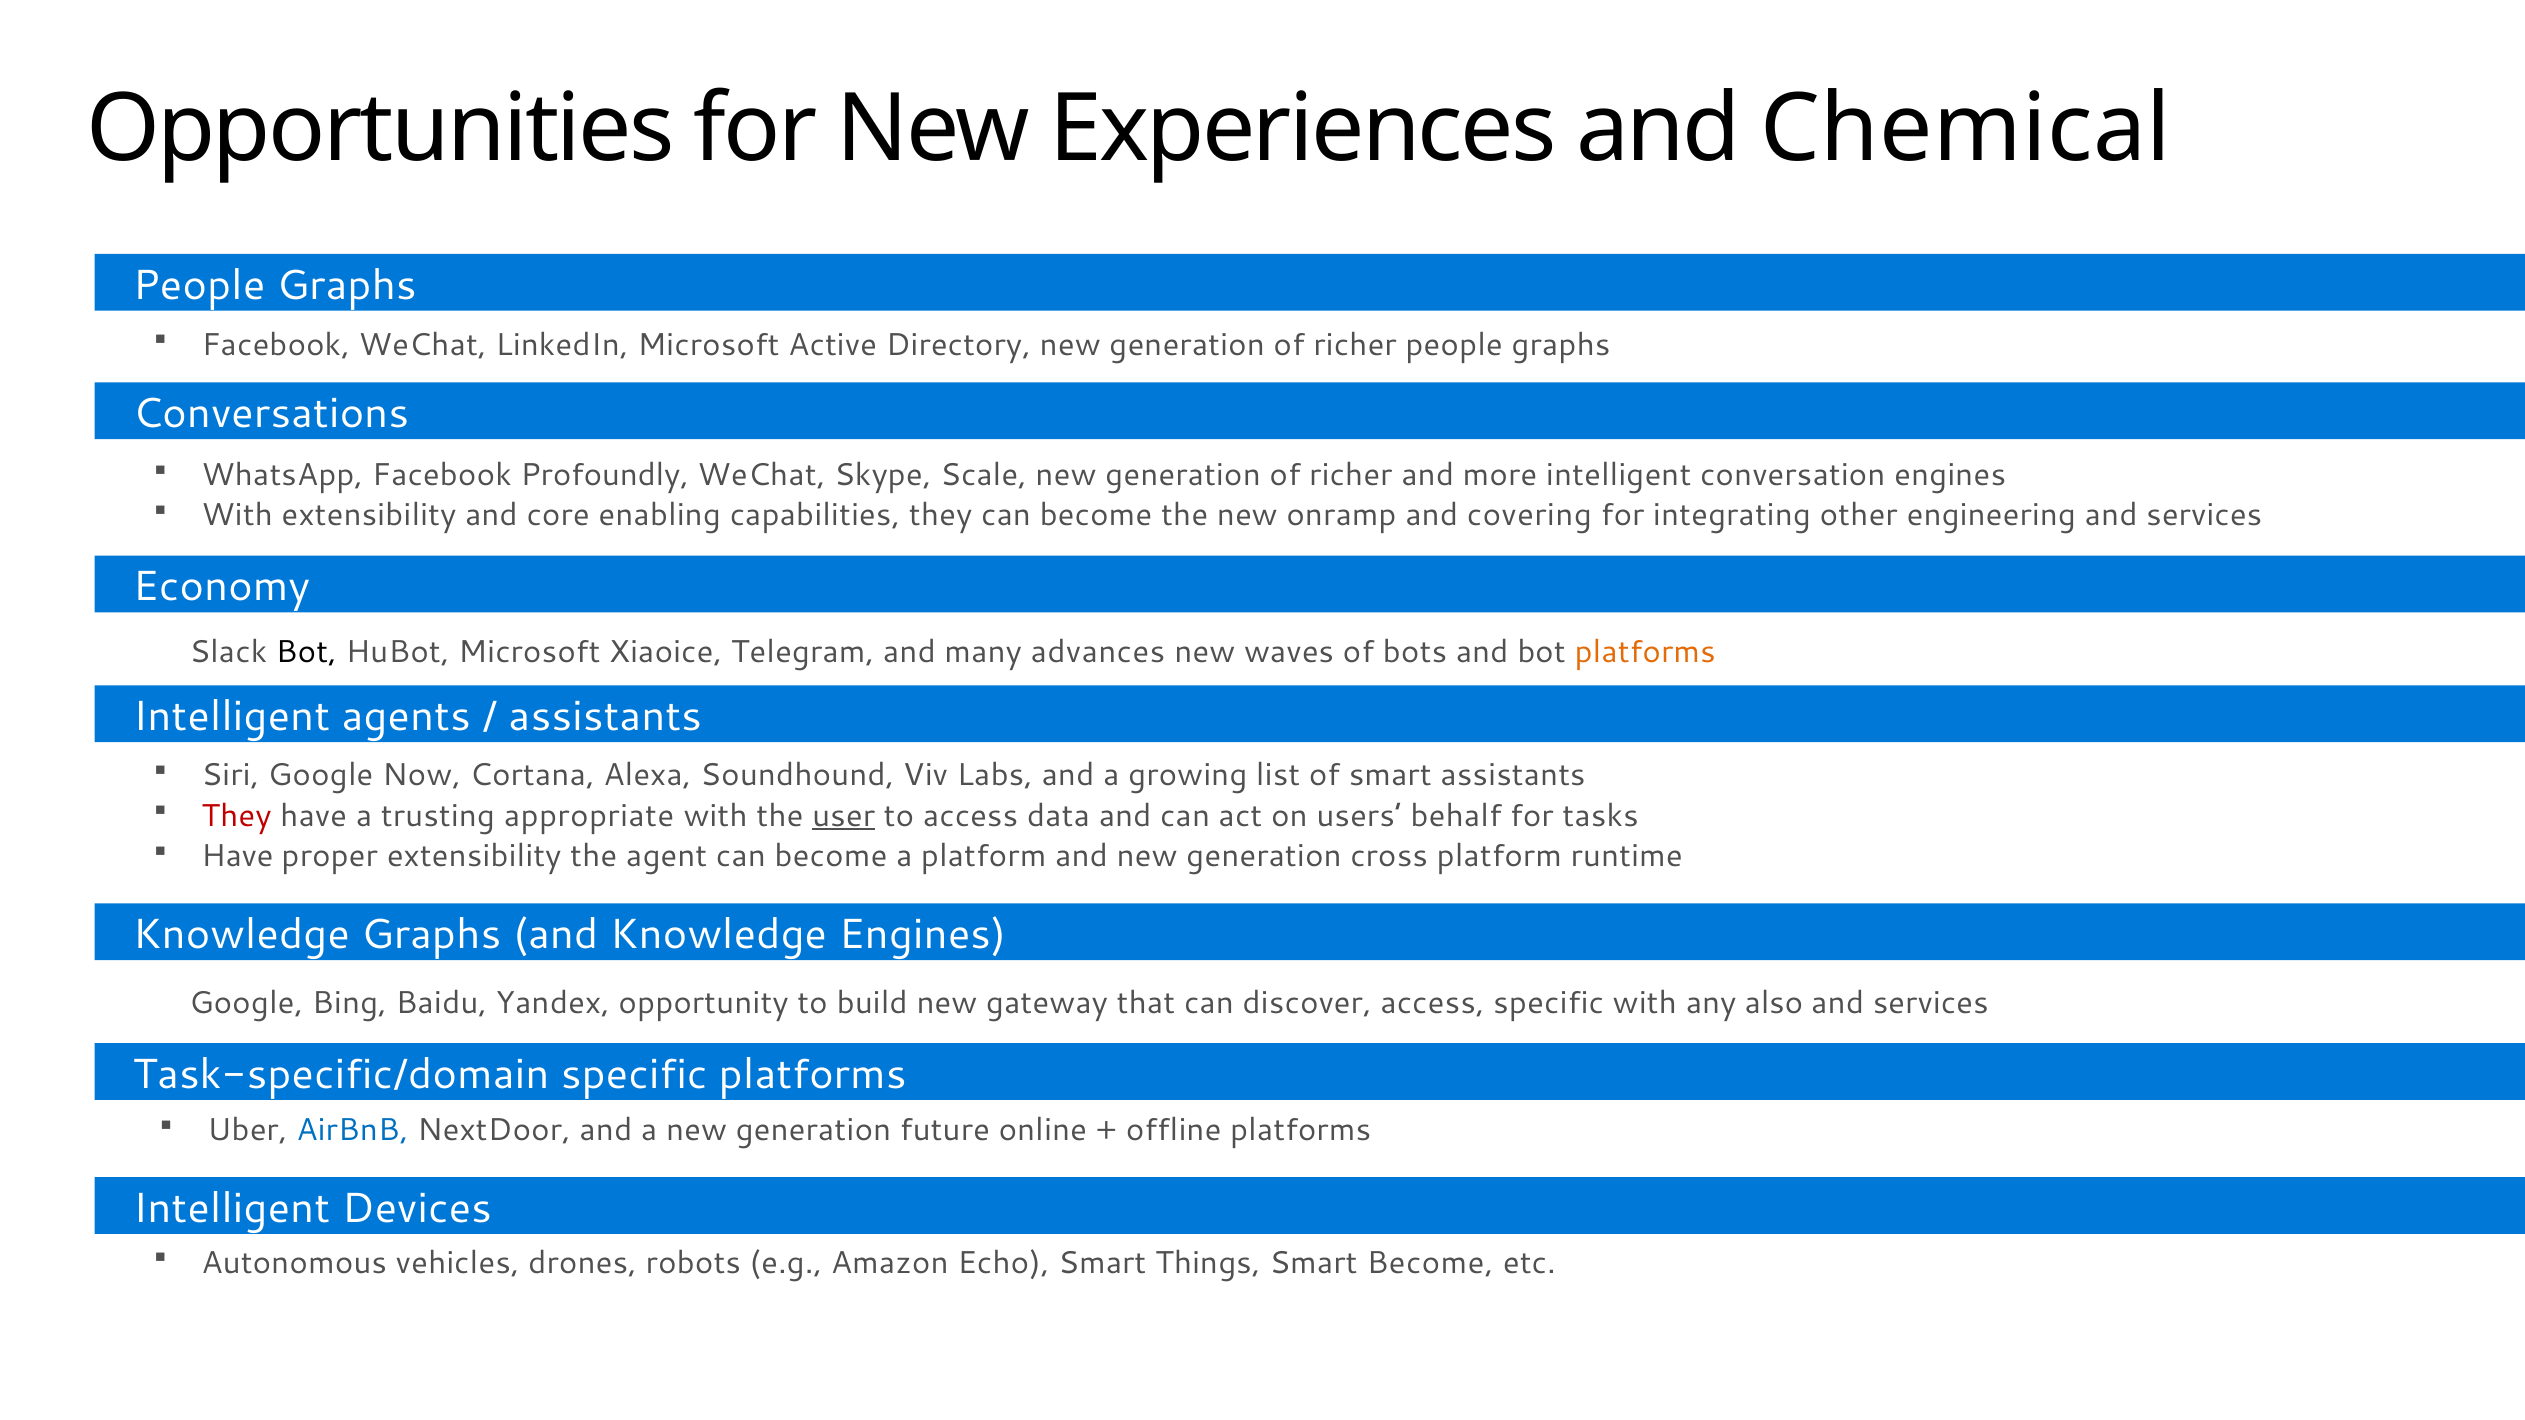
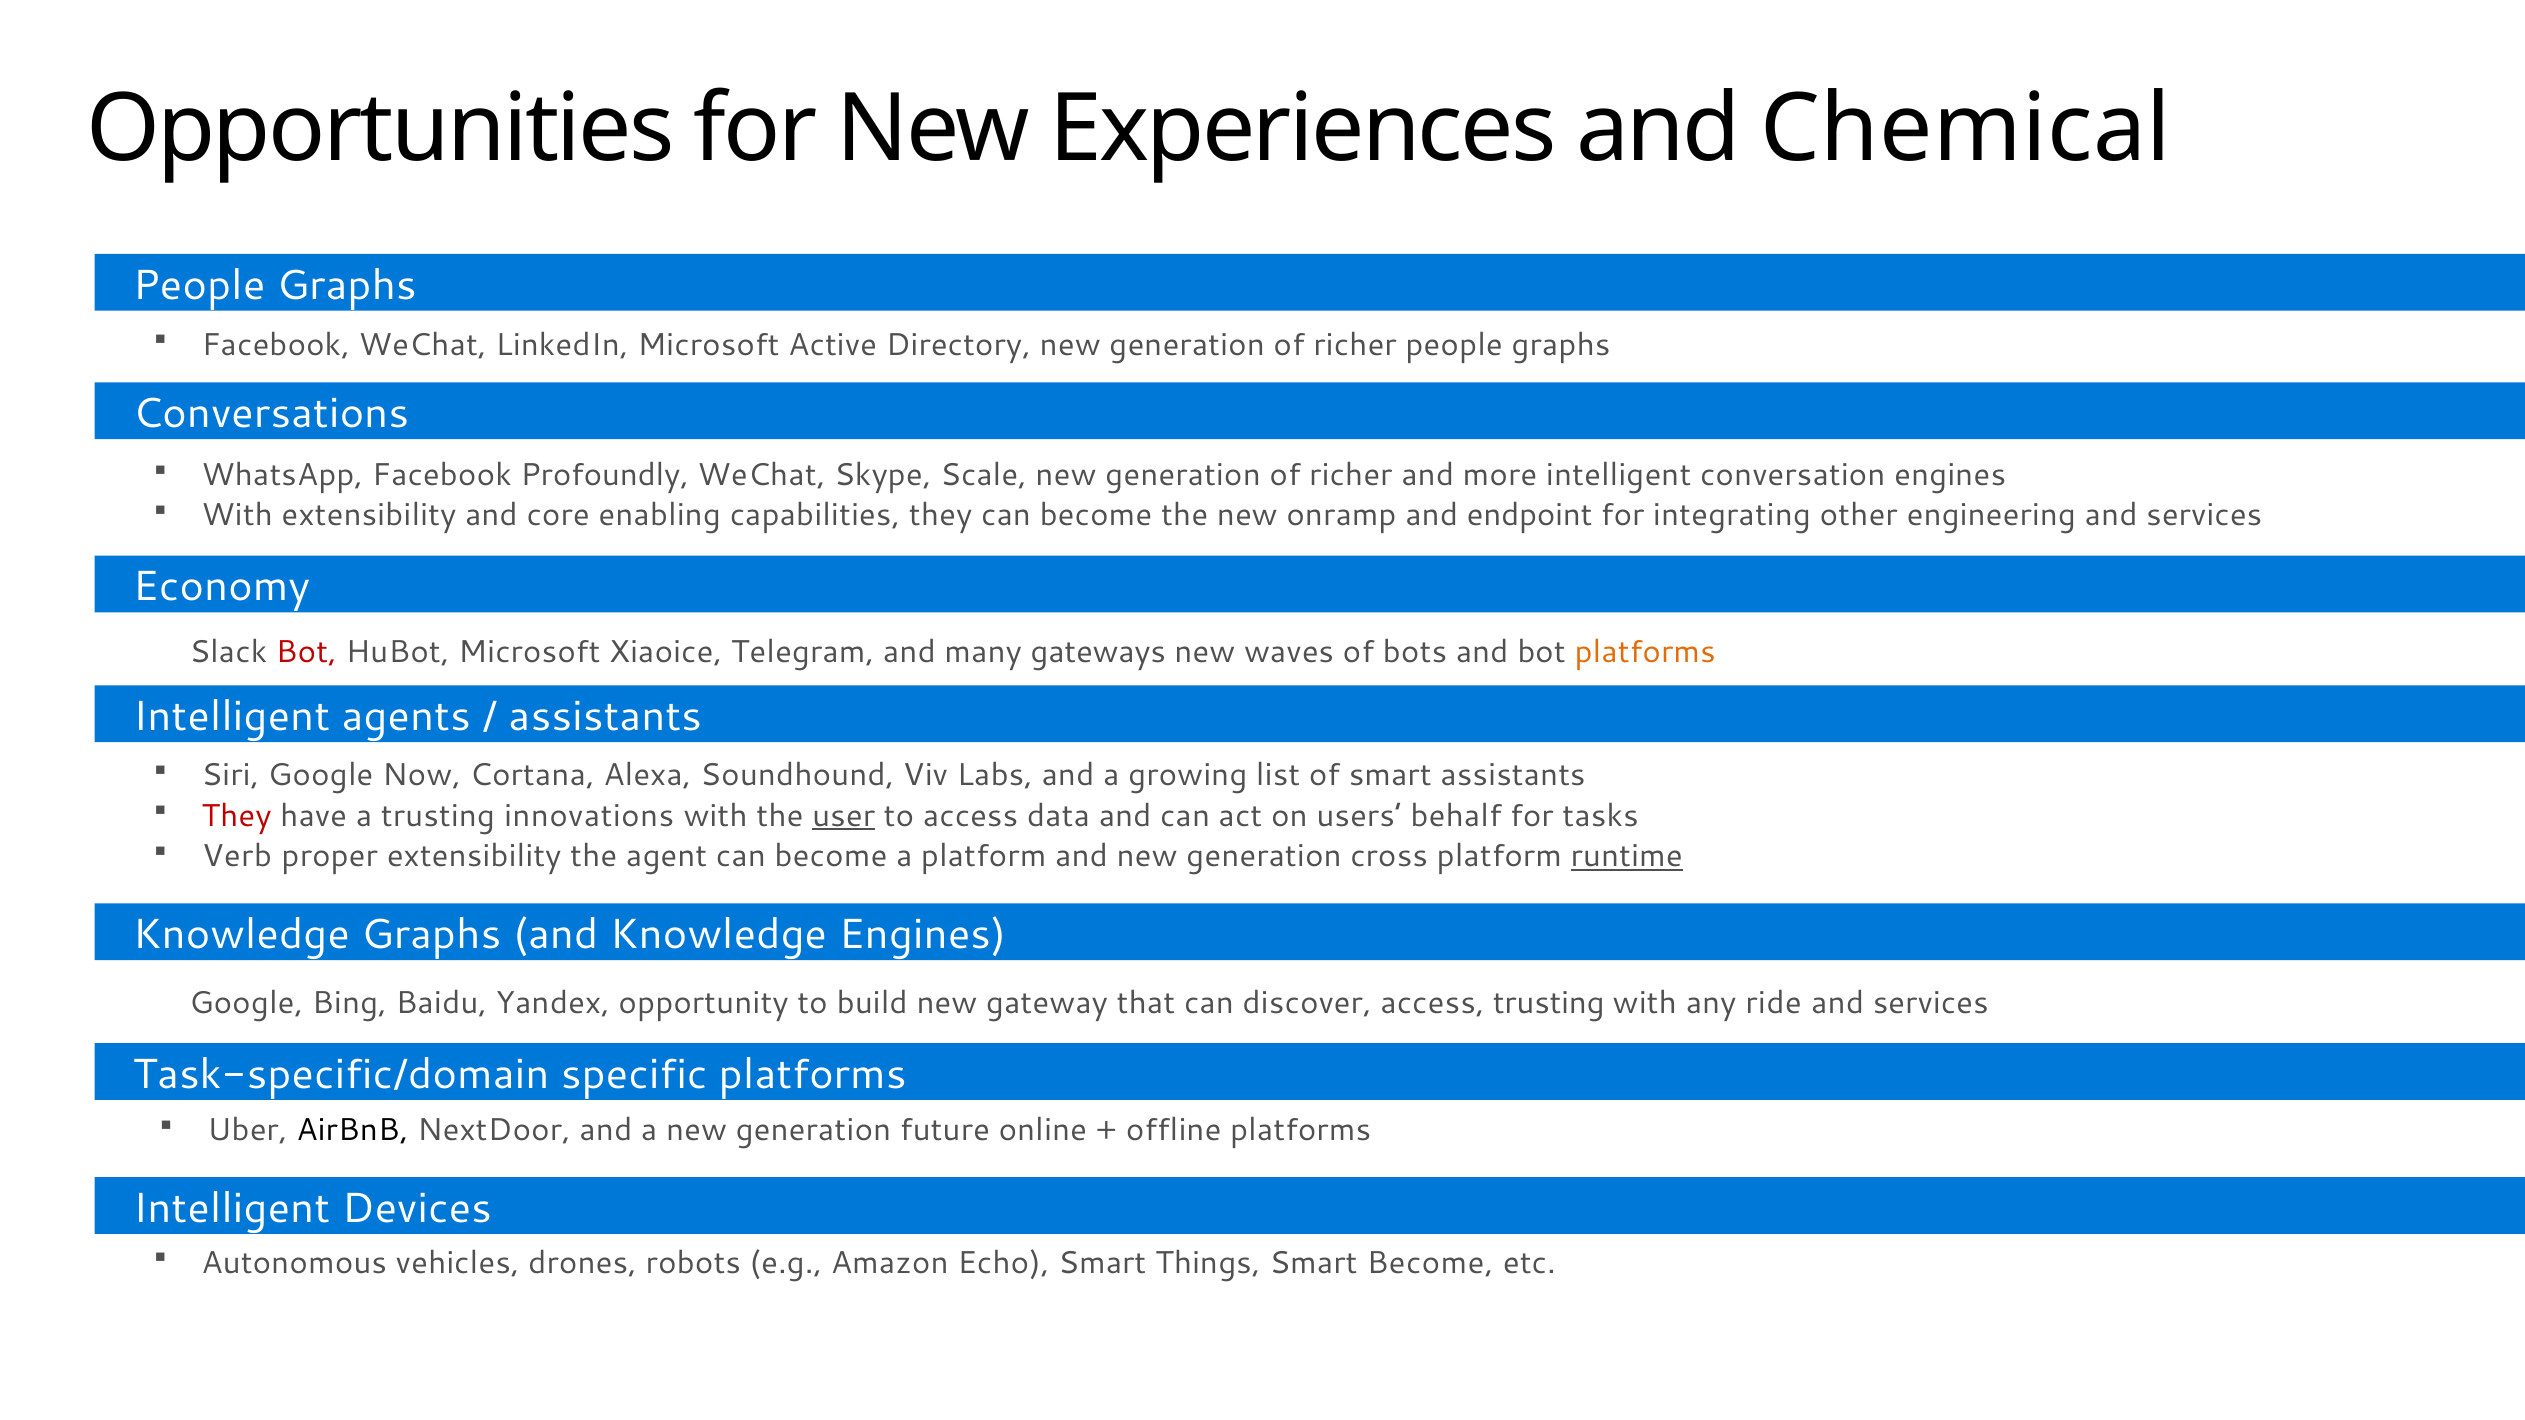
covering: covering -> endpoint
Bot at (306, 653) colour: black -> red
advances: advances -> gateways
appropriate: appropriate -> innovations
Have at (237, 856): Have -> Verb
runtime underline: none -> present
access specific: specific -> trusting
also: also -> ride
AirBnB colour: blue -> black
